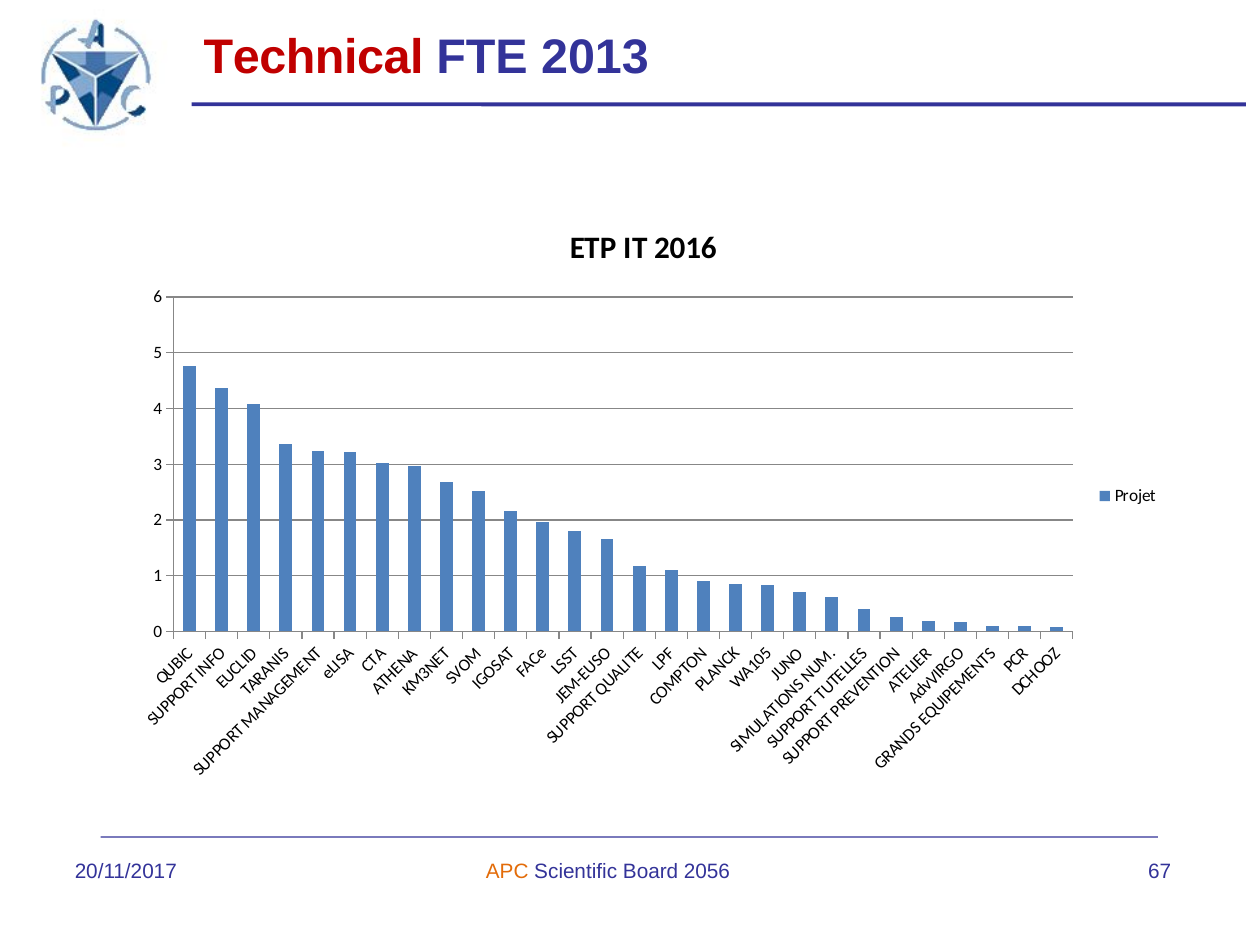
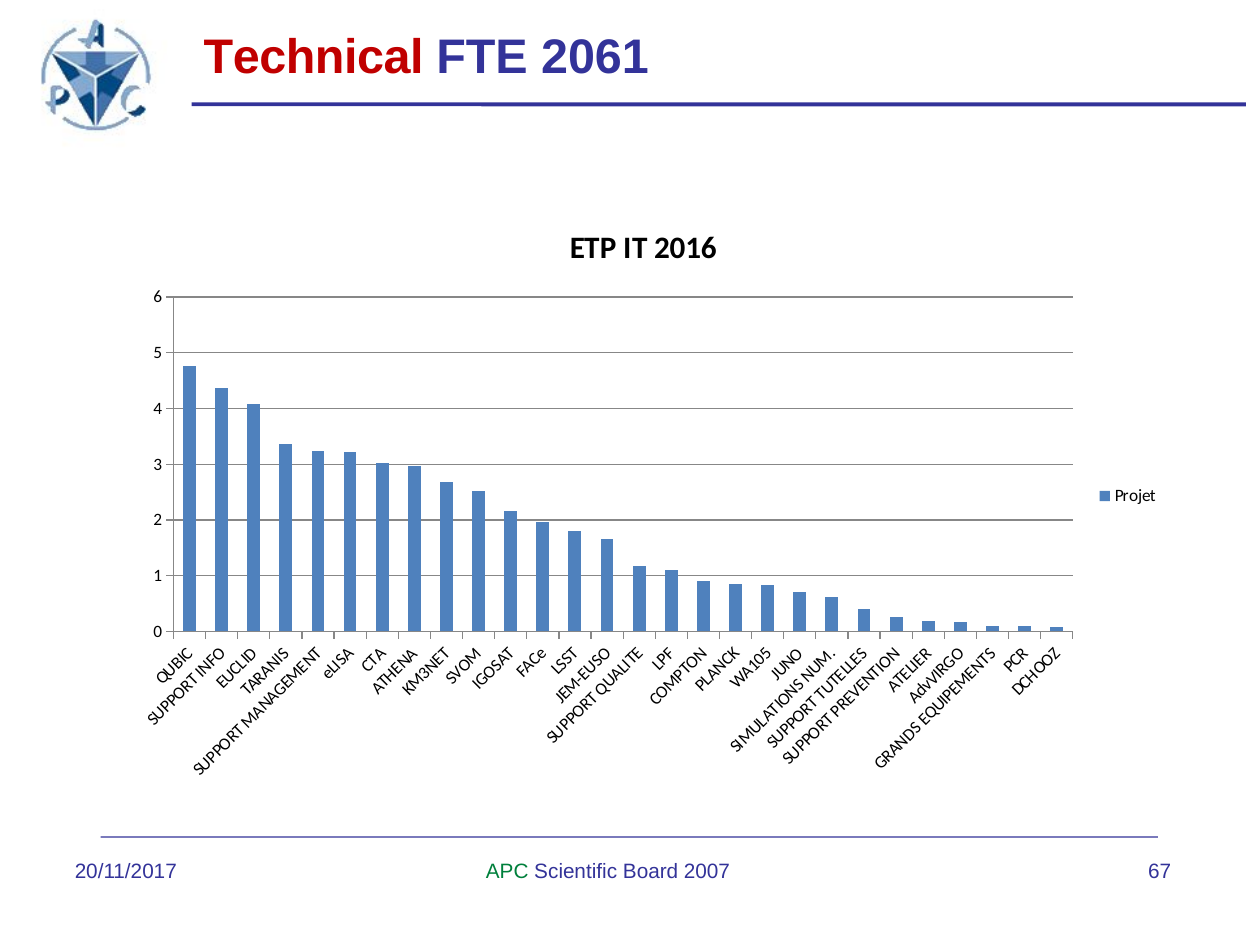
2013: 2013 -> 2061
APC colour: orange -> green
2056: 2056 -> 2007
